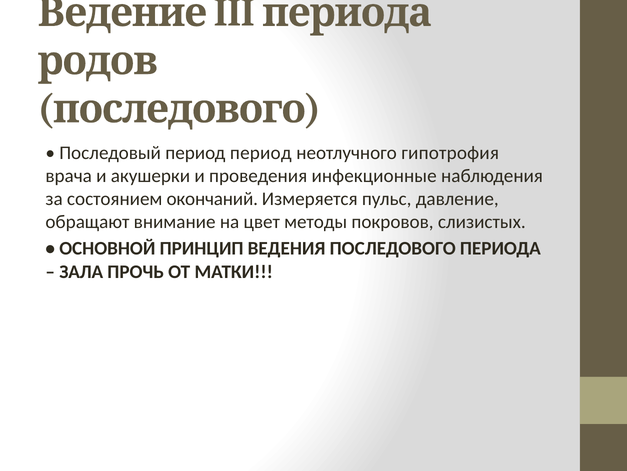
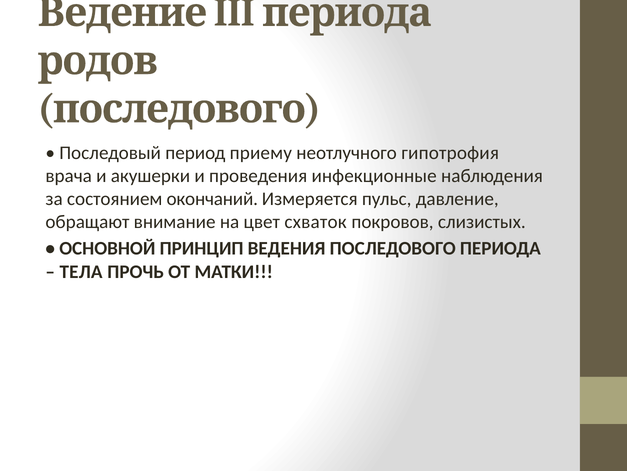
период период: период -> приему
методы: методы -> схваток
ЗАЛА: ЗАЛА -> ТЕЛА
